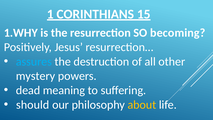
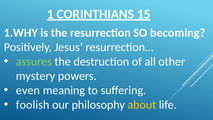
assures colour: light blue -> light green
dead: dead -> even
should: should -> foolish
